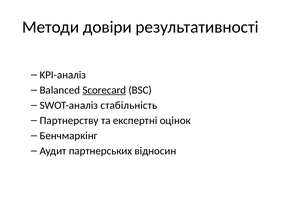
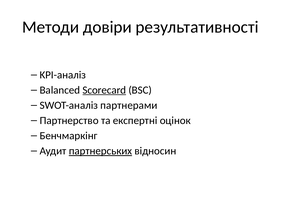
стабільність: стабільність -> партнерами
Партнерству: Партнерству -> Партнерство
партнерських underline: none -> present
